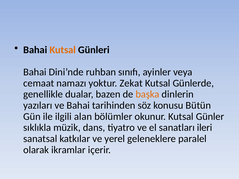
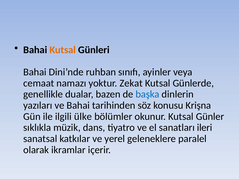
başka colour: orange -> blue
Bütün: Bütün -> Krişna
alan: alan -> ülke
